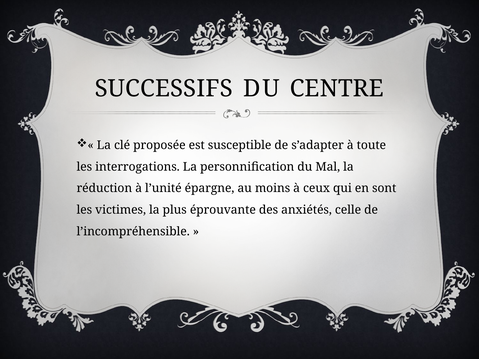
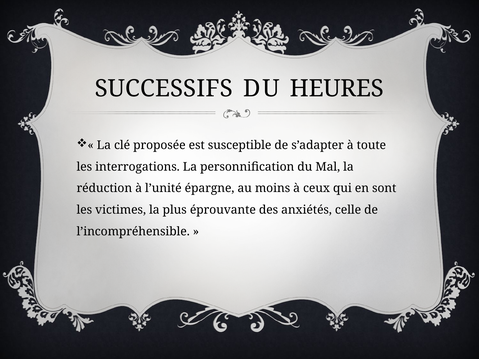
CENTRE: CENTRE -> HEURES
